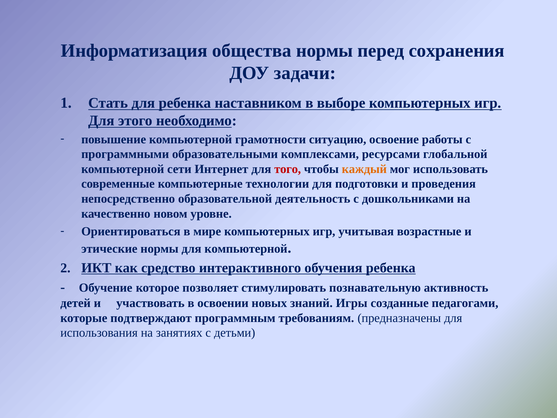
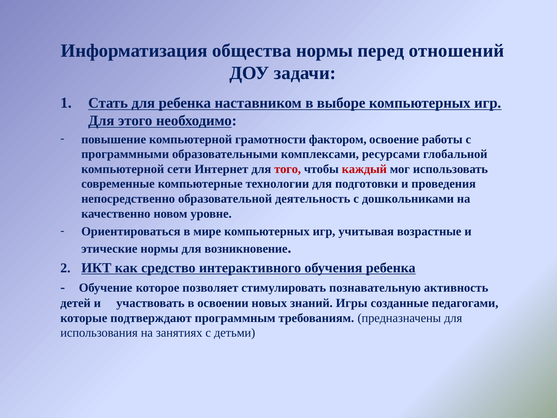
сохранения: сохранения -> отношений
ситуацию: ситуацию -> фактором
каждый colour: orange -> red
для компьютерной: компьютерной -> возникновение
